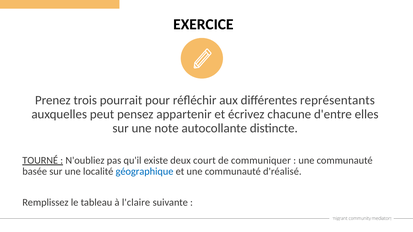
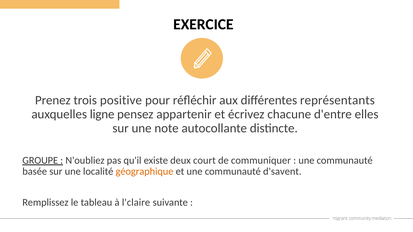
pourrait: pourrait -> positive
peut: peut -> ligne
TOURNÉ: TOURNÉ -> GROUPE
géographique colour: blue -> orange
d'réalisé: d'réalisé -> d'savent
